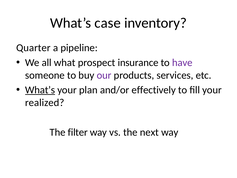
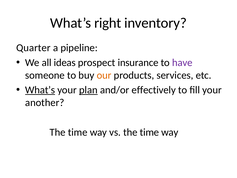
case: case -> right
what: what -> ideas
our colour: purple -> orange
plan underline: none -> present
realized: realized -> another
filter at (78, 132): filter -> time
vs the next: next -> time
